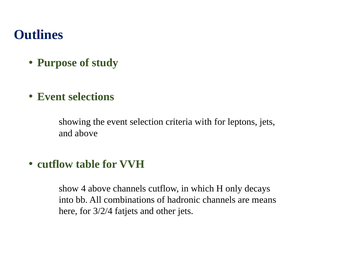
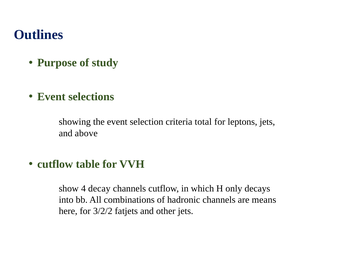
with: with -> total
4 above: above -> decay
3/2/4: 3/2/4 -> 3/2/2
